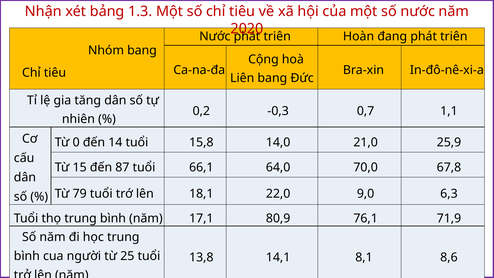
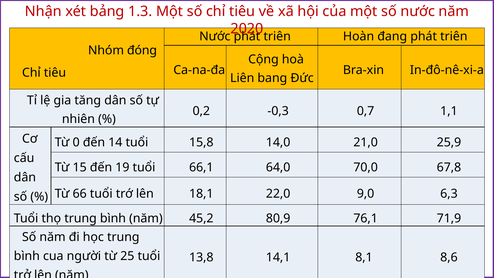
Nhóm bang: bang -> đóng
87: 87 -> 19
79: 79 -> 66
17,1: 17,1 -> 45,2
